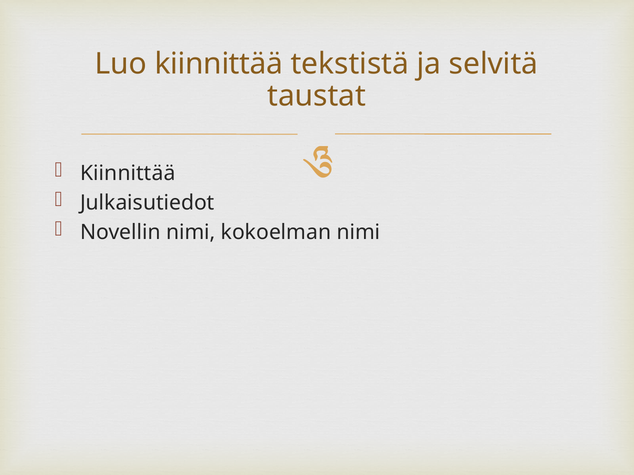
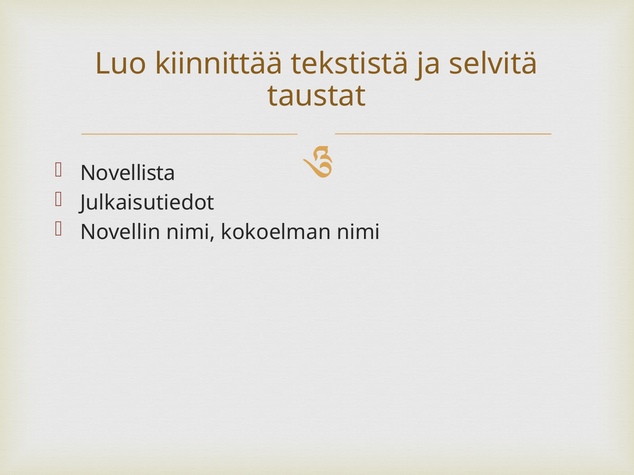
Kiinnittää at (128, 173): Kiinnittää -> Novellista
